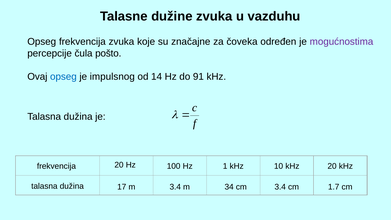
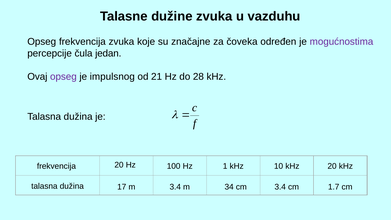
pošto: pošto -> jedan
opseg at (63, 77) colour: blue -> purple
14: 14 -> 21
91: 91 -> 28
